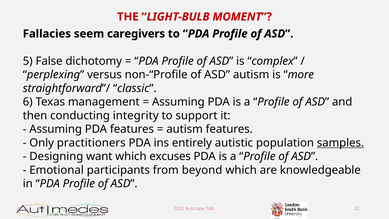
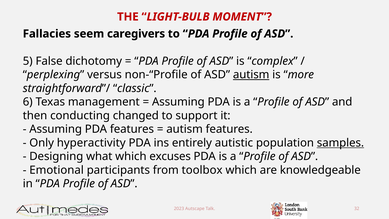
autism at (251, 75) underline: none -> present
integrity: integrity -> changed
practitioners: practitioners -> hyperactivity
want: want -> what
beyond: beyond -> toolbox
